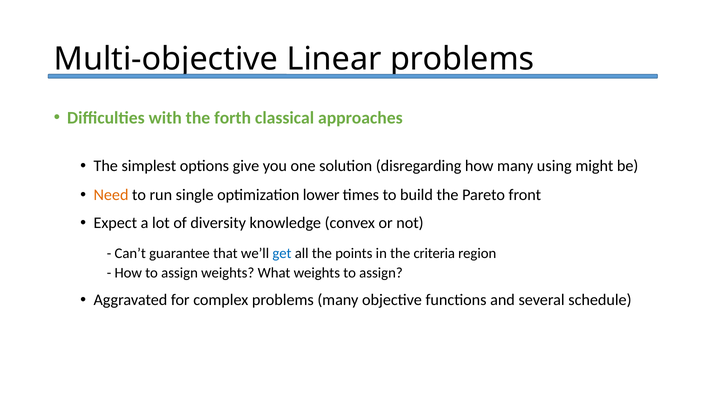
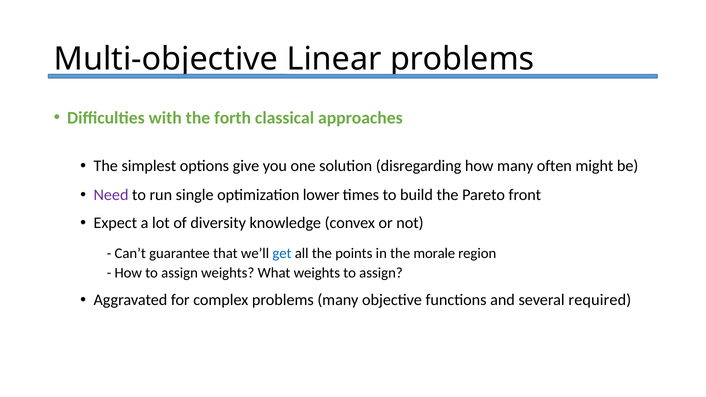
using: using -> often
Need colour: orange -> purple
criteria: criteria -> morale
schedule: schedule -> required
